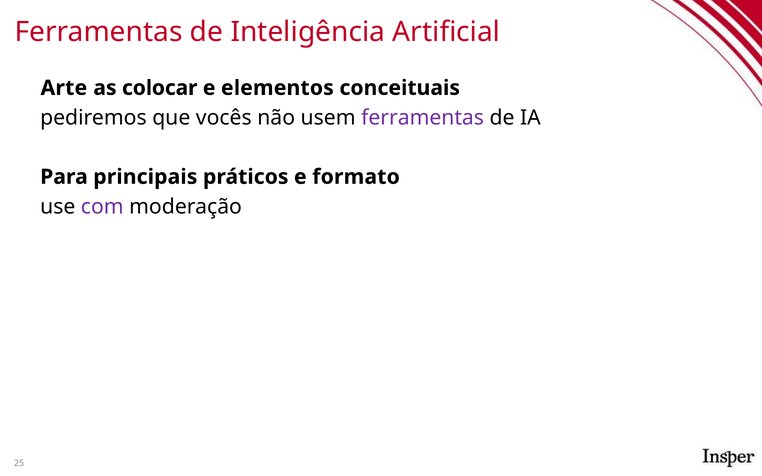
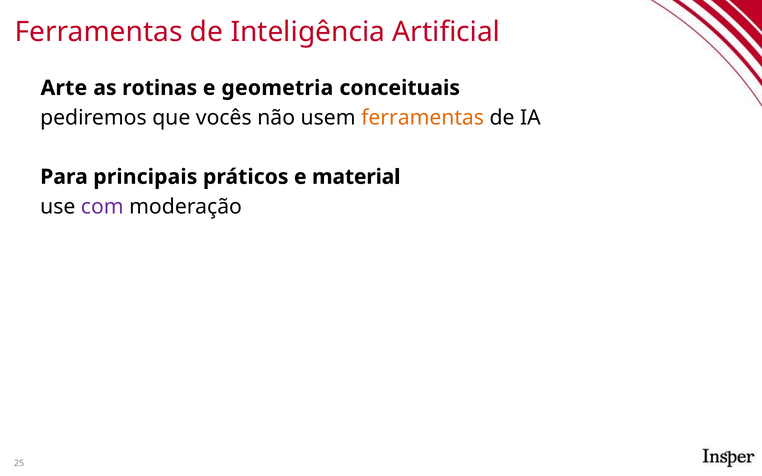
colocar: colocar -> rotinas
elementos: elementos -> geometria
ferramentas at (423, 118) colour: purple -> orange
formato: formato -> material
